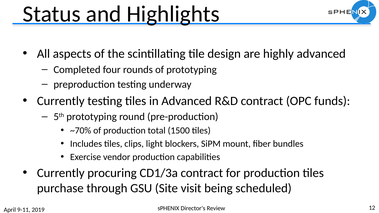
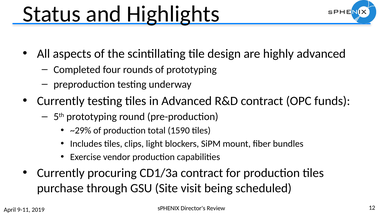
~70%: ~70% -> ~29%
1500: 1500 -> 1590
